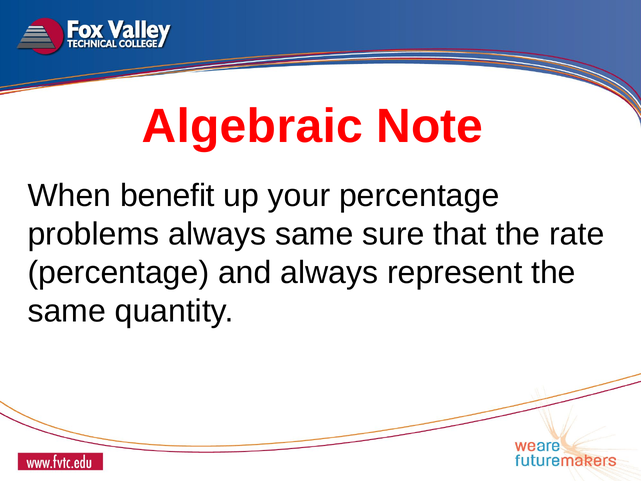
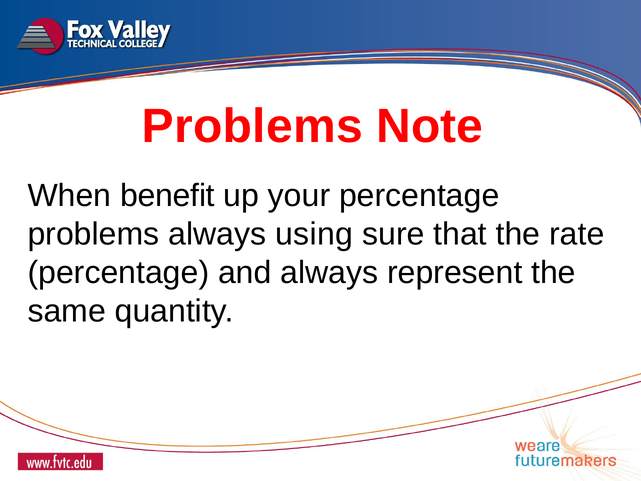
Algebraic at (252, 126): Algebraic -> Problems
always same: same -> using
